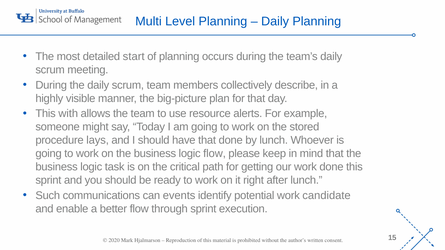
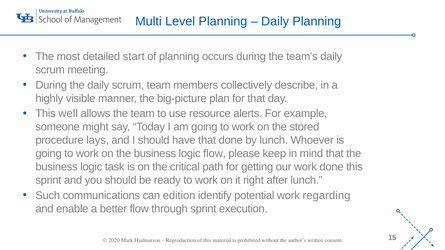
with: with -> well
events: events -> edition
candidate: candidate -> regarding
